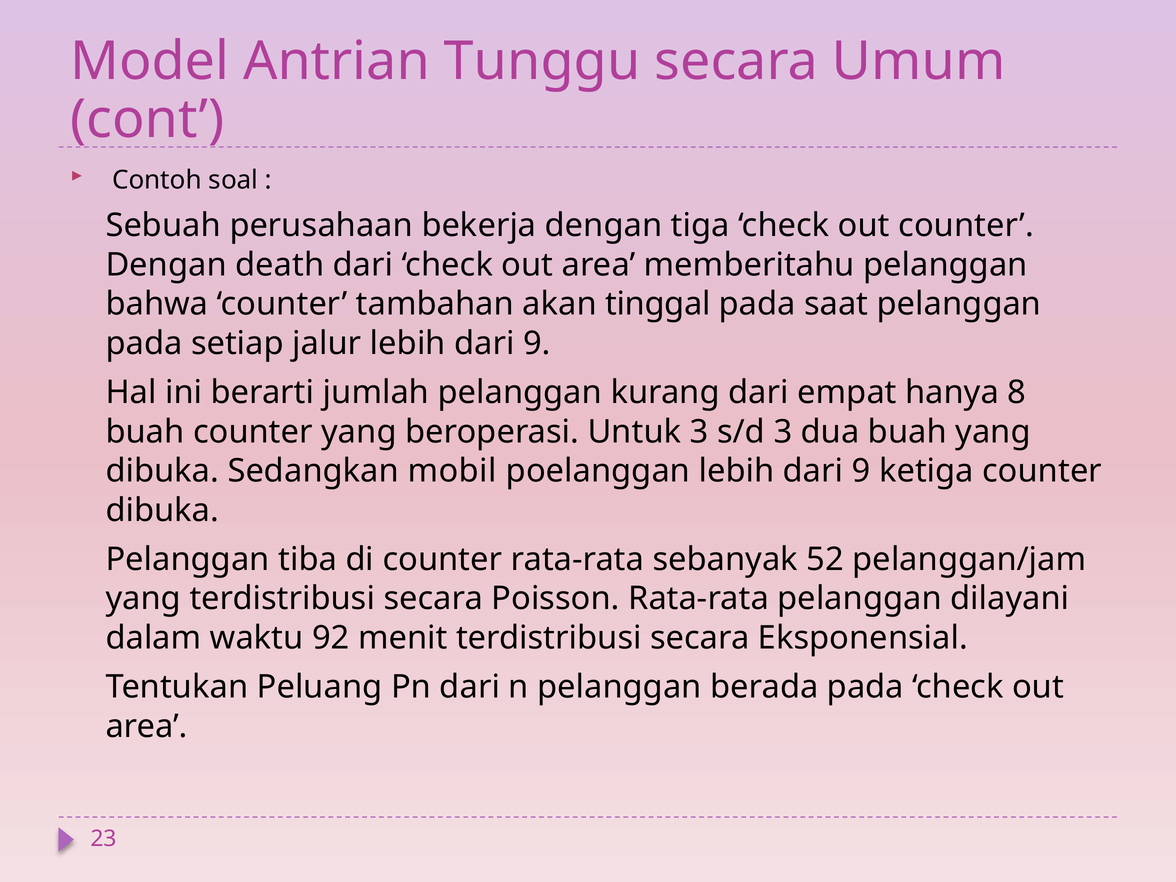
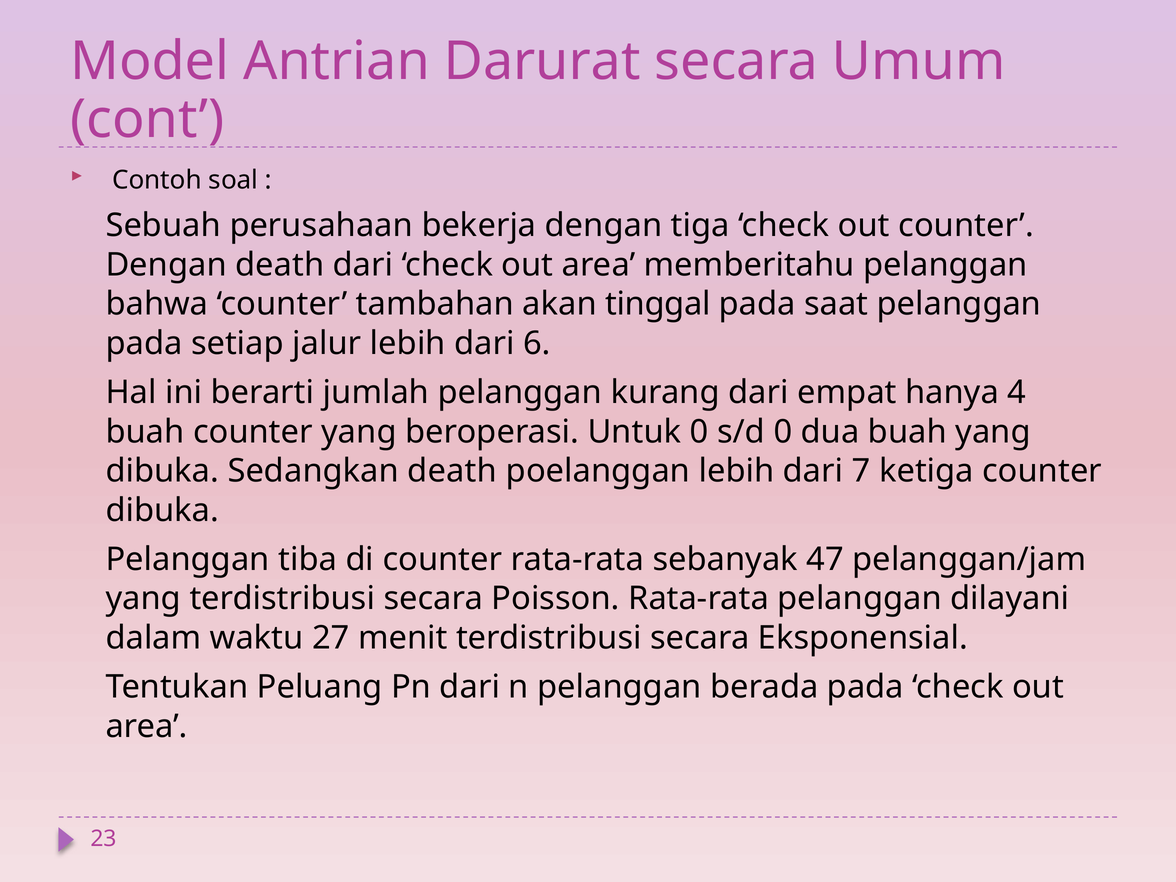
Tunggu: Tunggu -> Darurat
jalur lebih dari 9: 9 -> 6
8: 8 -> 4
Untuk 3: 3 -> 0
s/d 3: 3 -> 0
Sedangkan mobil: mobil -> death
poelanggan lebih dari 9: 9 -> 7
52: 52 -> 47
92: 92 -> 27
